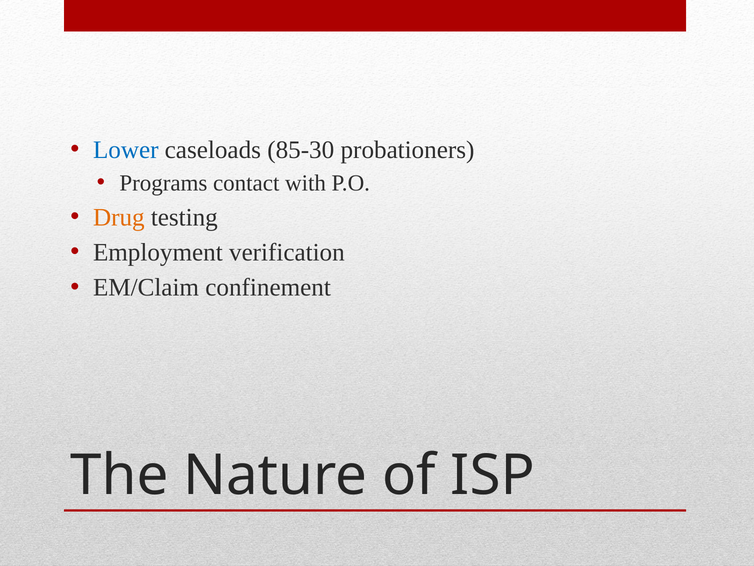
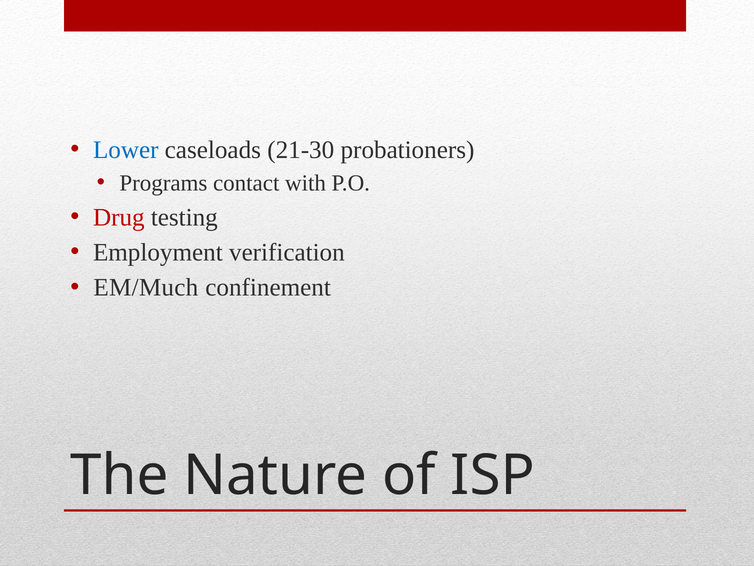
85-30: 85-30 -> 21-30
Drug colour: orange -> red
EM/Claim: EM/Claim -> EM/Much
